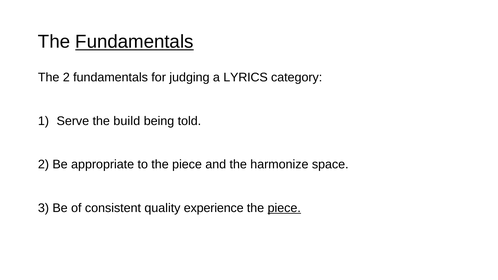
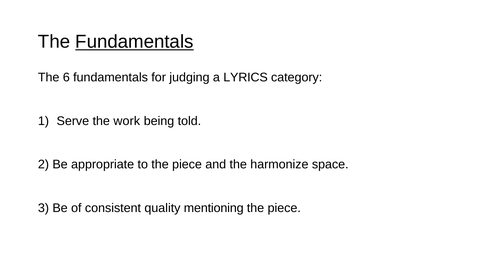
The 2: 2 -> 6
build: build -> work
experience: experience -> mentioning
piece at (284, 208) underline: present -> none
